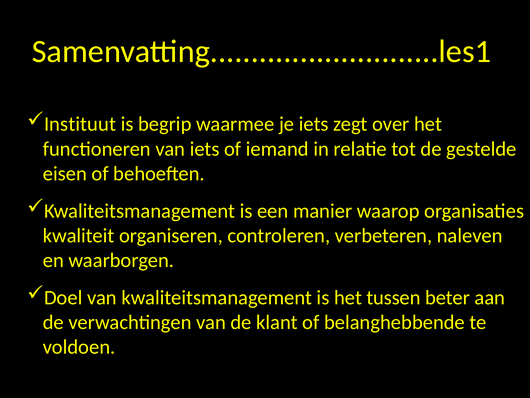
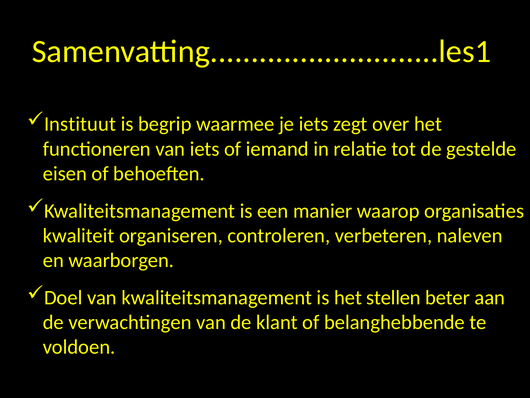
tussen: tussen -> stellen
